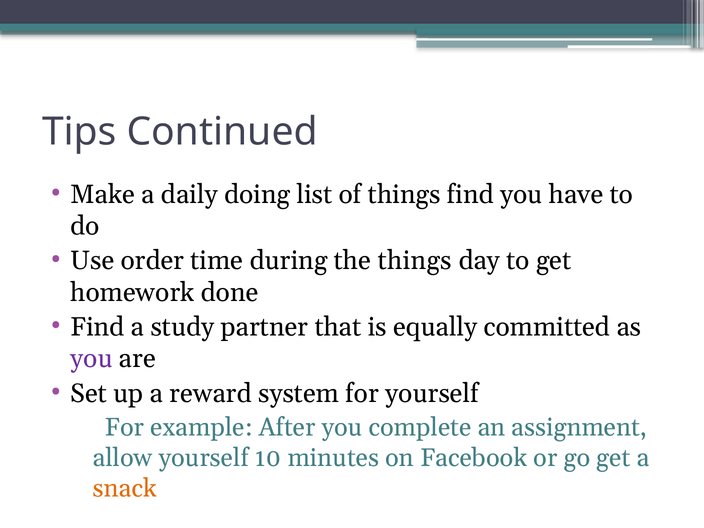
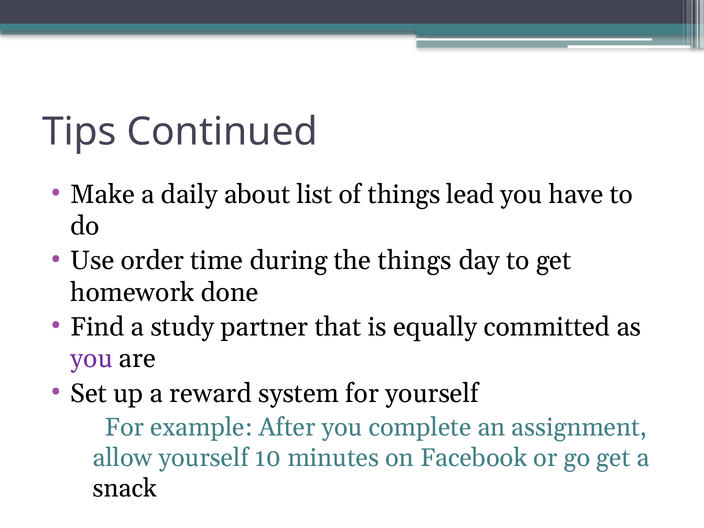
doing: doing -> about
things find: find -> lead
snack colour: orange -> black
